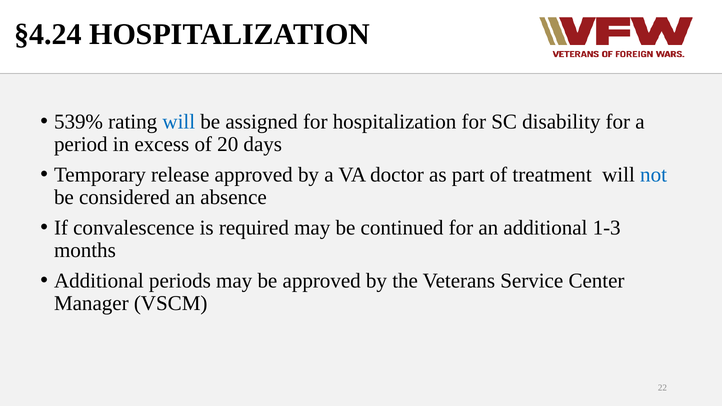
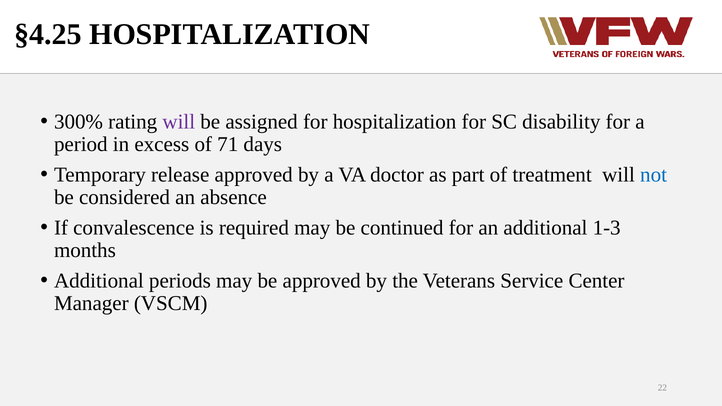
§4.24: §4.24 -> §4.25
539%: 539% -> 300%
will at (179, 122) colour: blue -> purple
20: 20 -> 71
